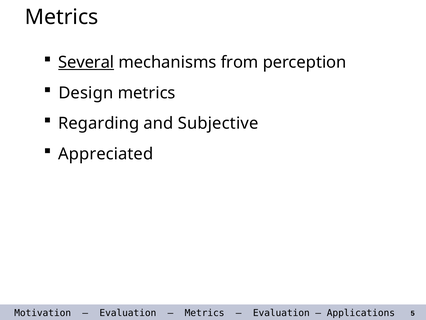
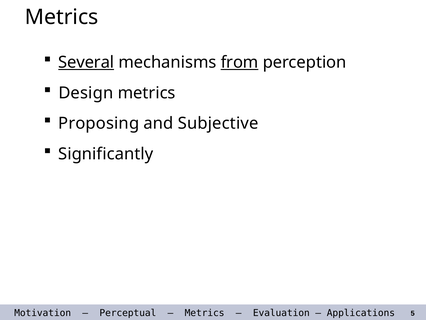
from underline: none -> present
Regarding: Regarding -> Proposing
Appreciated: Appreciated -> Significantly
Evaluation at (128, 312): Evaluation -> Perceptual
